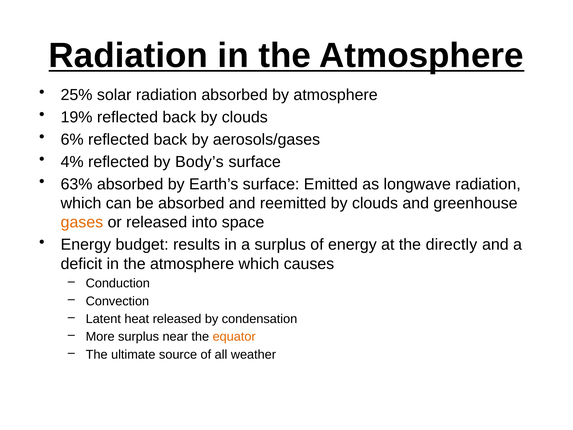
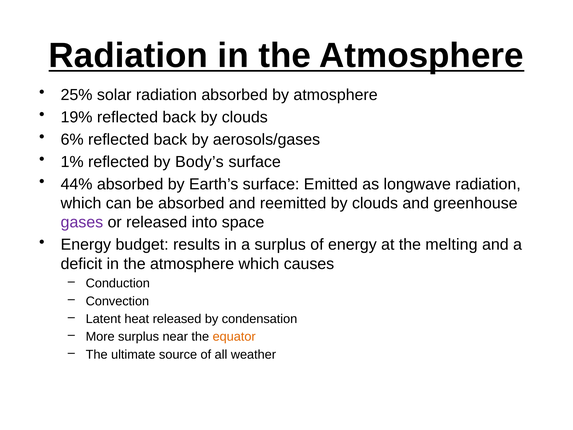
4%: 4% -> 1%
63%: 63% -> 44%
gases colour: orange -> purple
directly: directly -> melting
